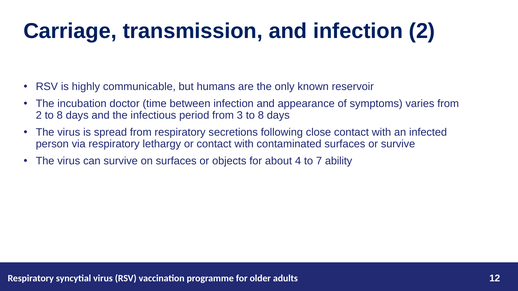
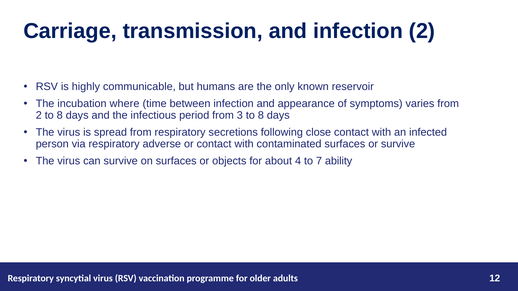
doctor: doctor -> where
lethargy: lethargy -> adverse
